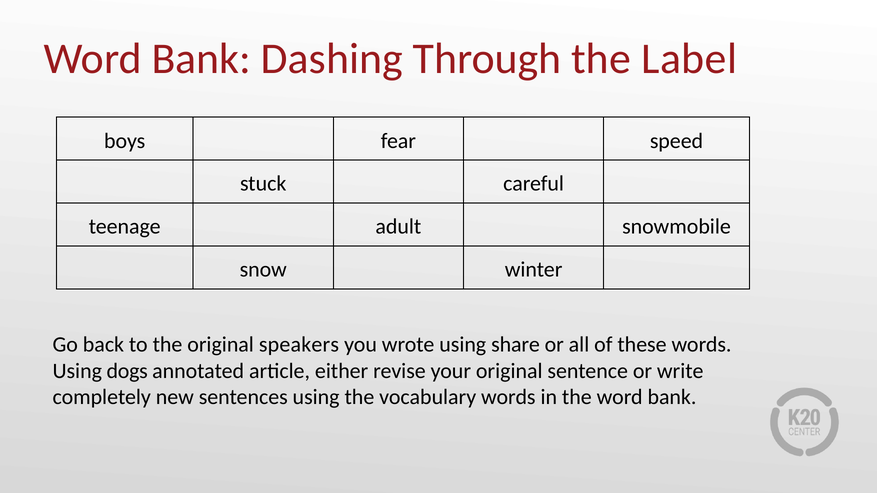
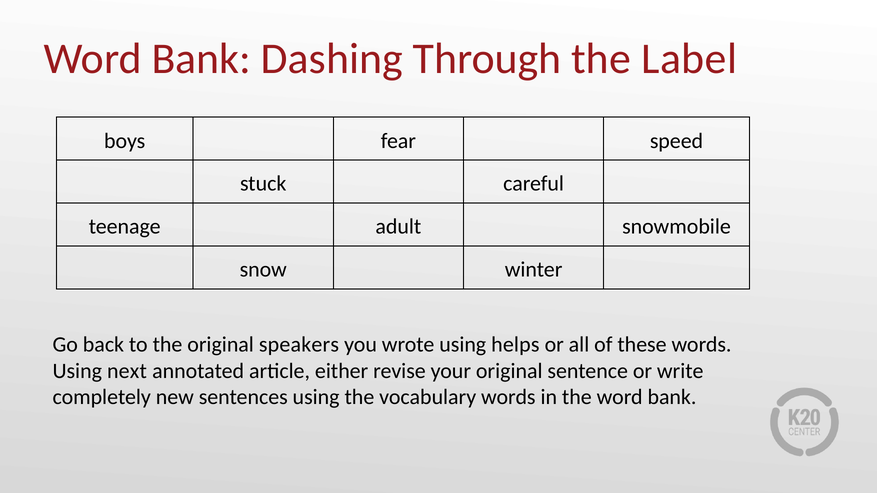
share: share -> helps
dogs: dogs -> next
